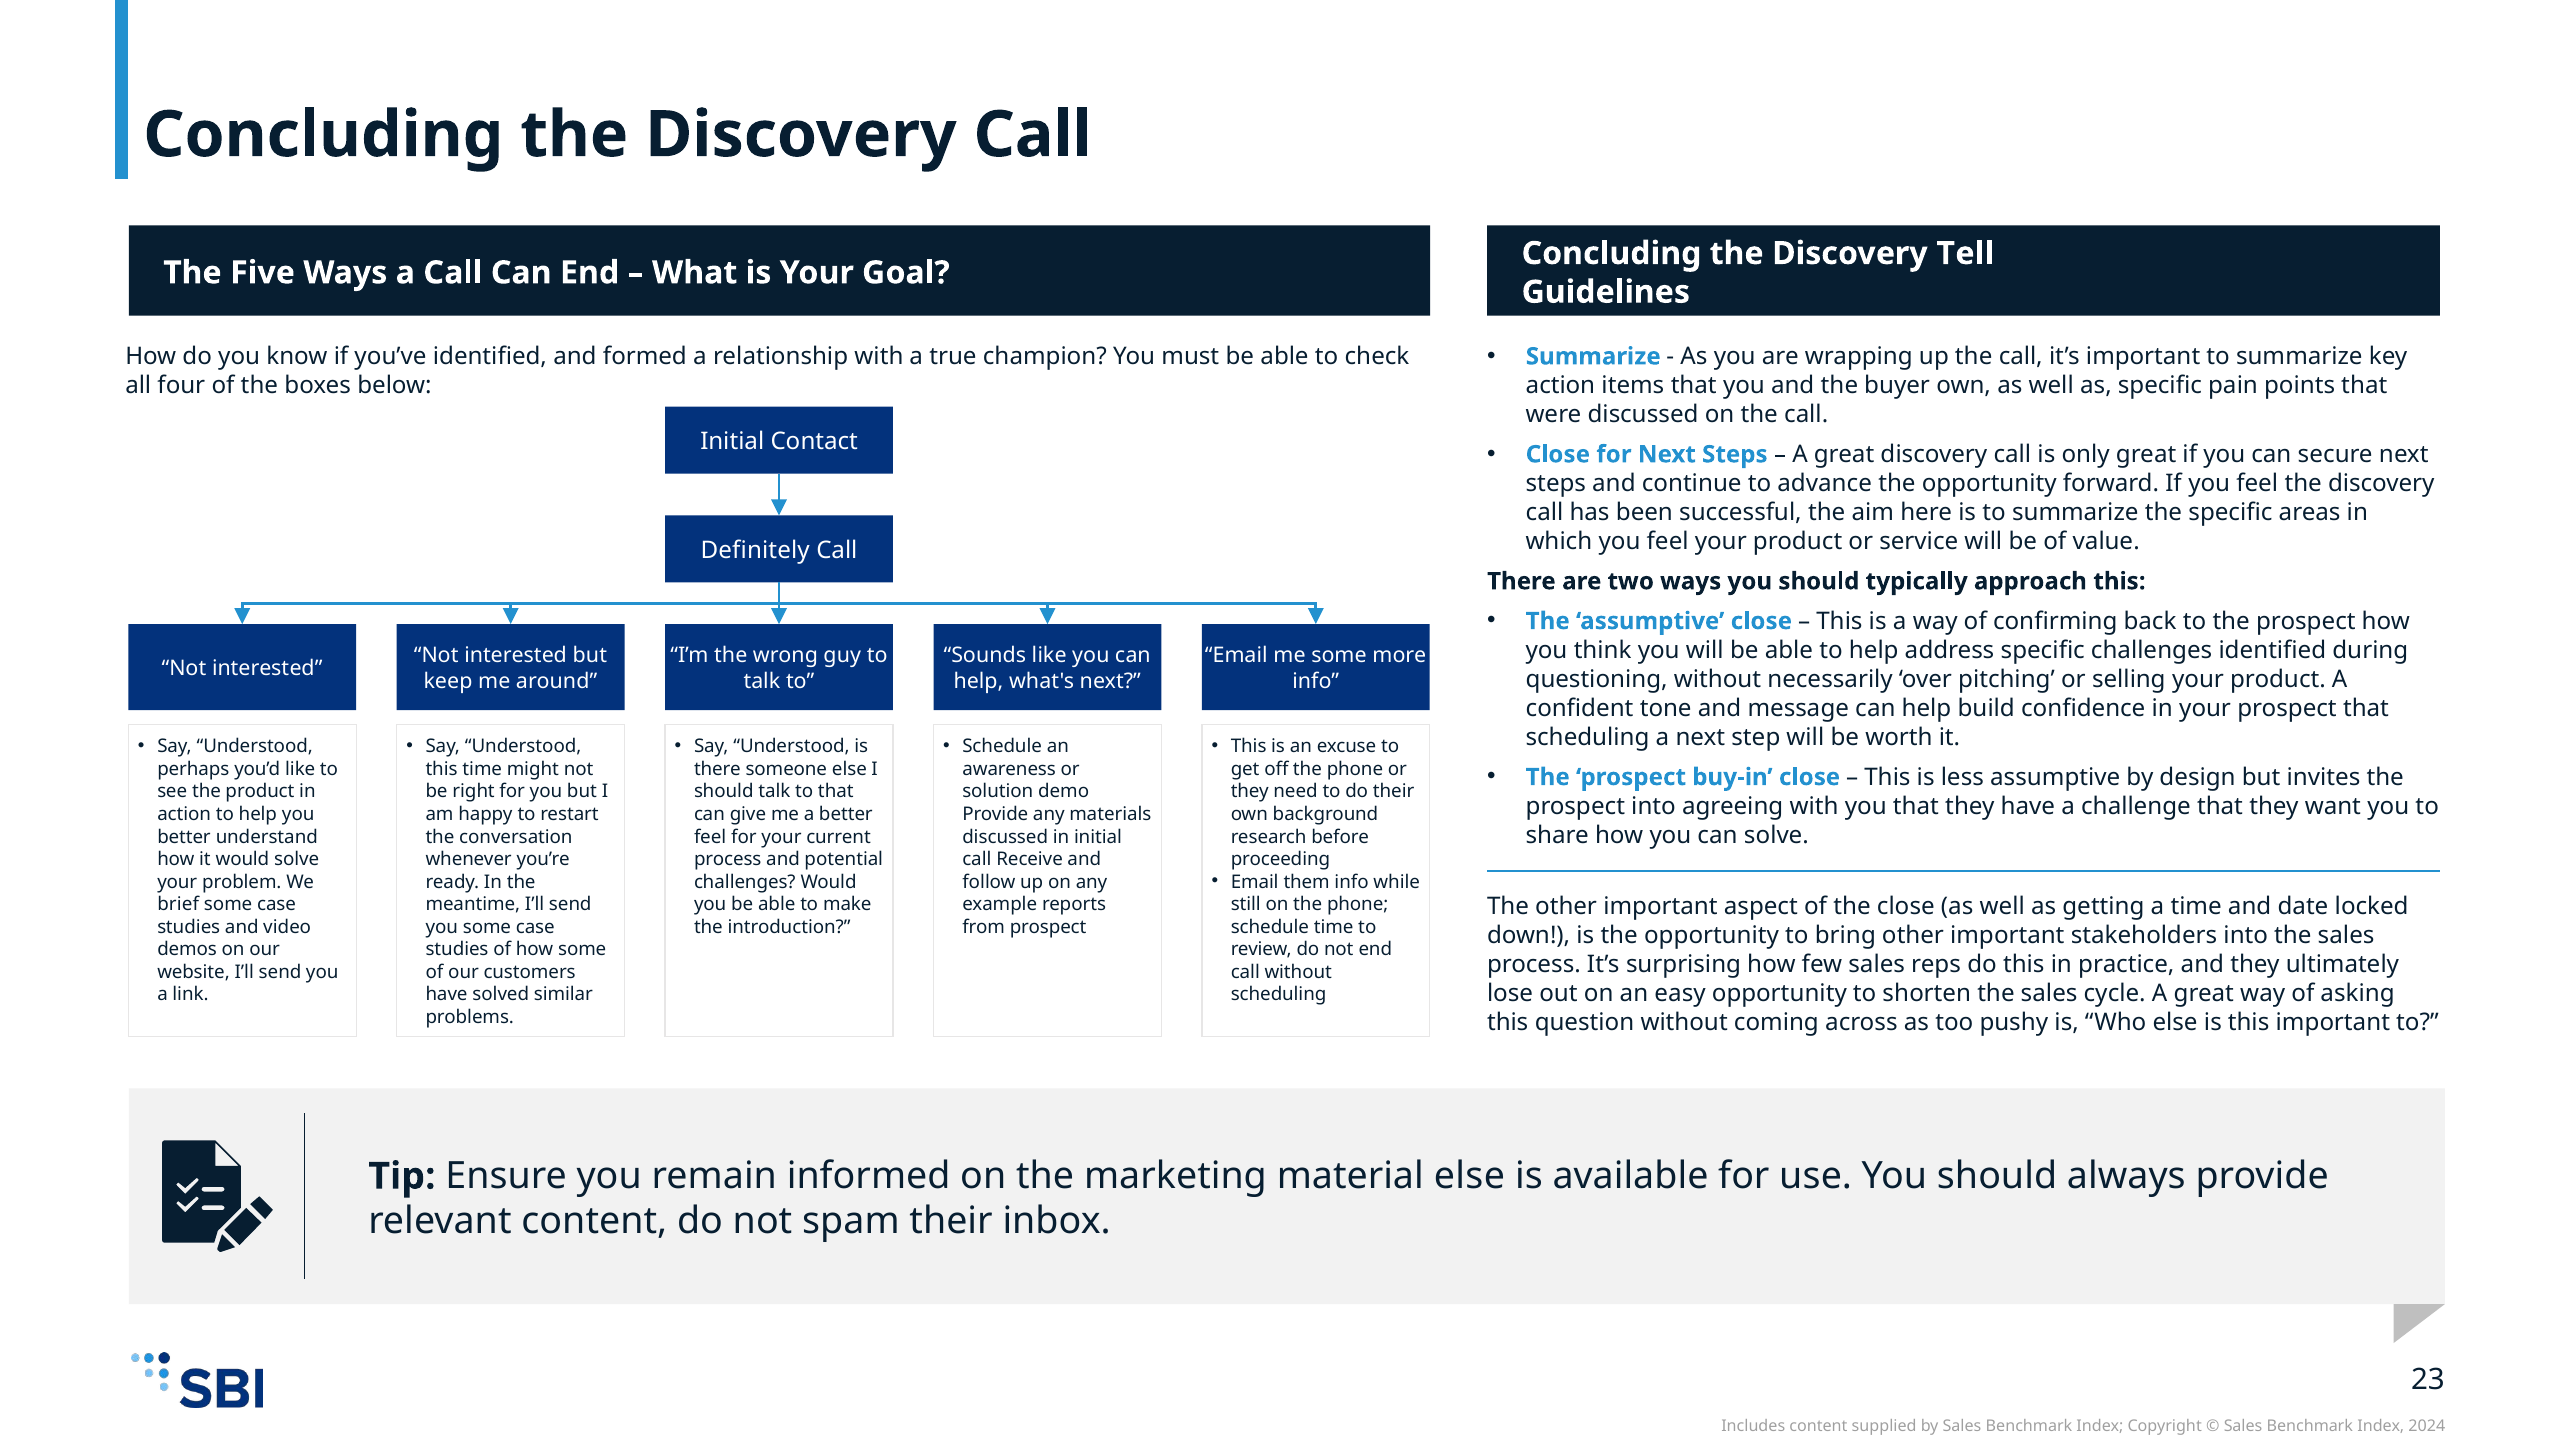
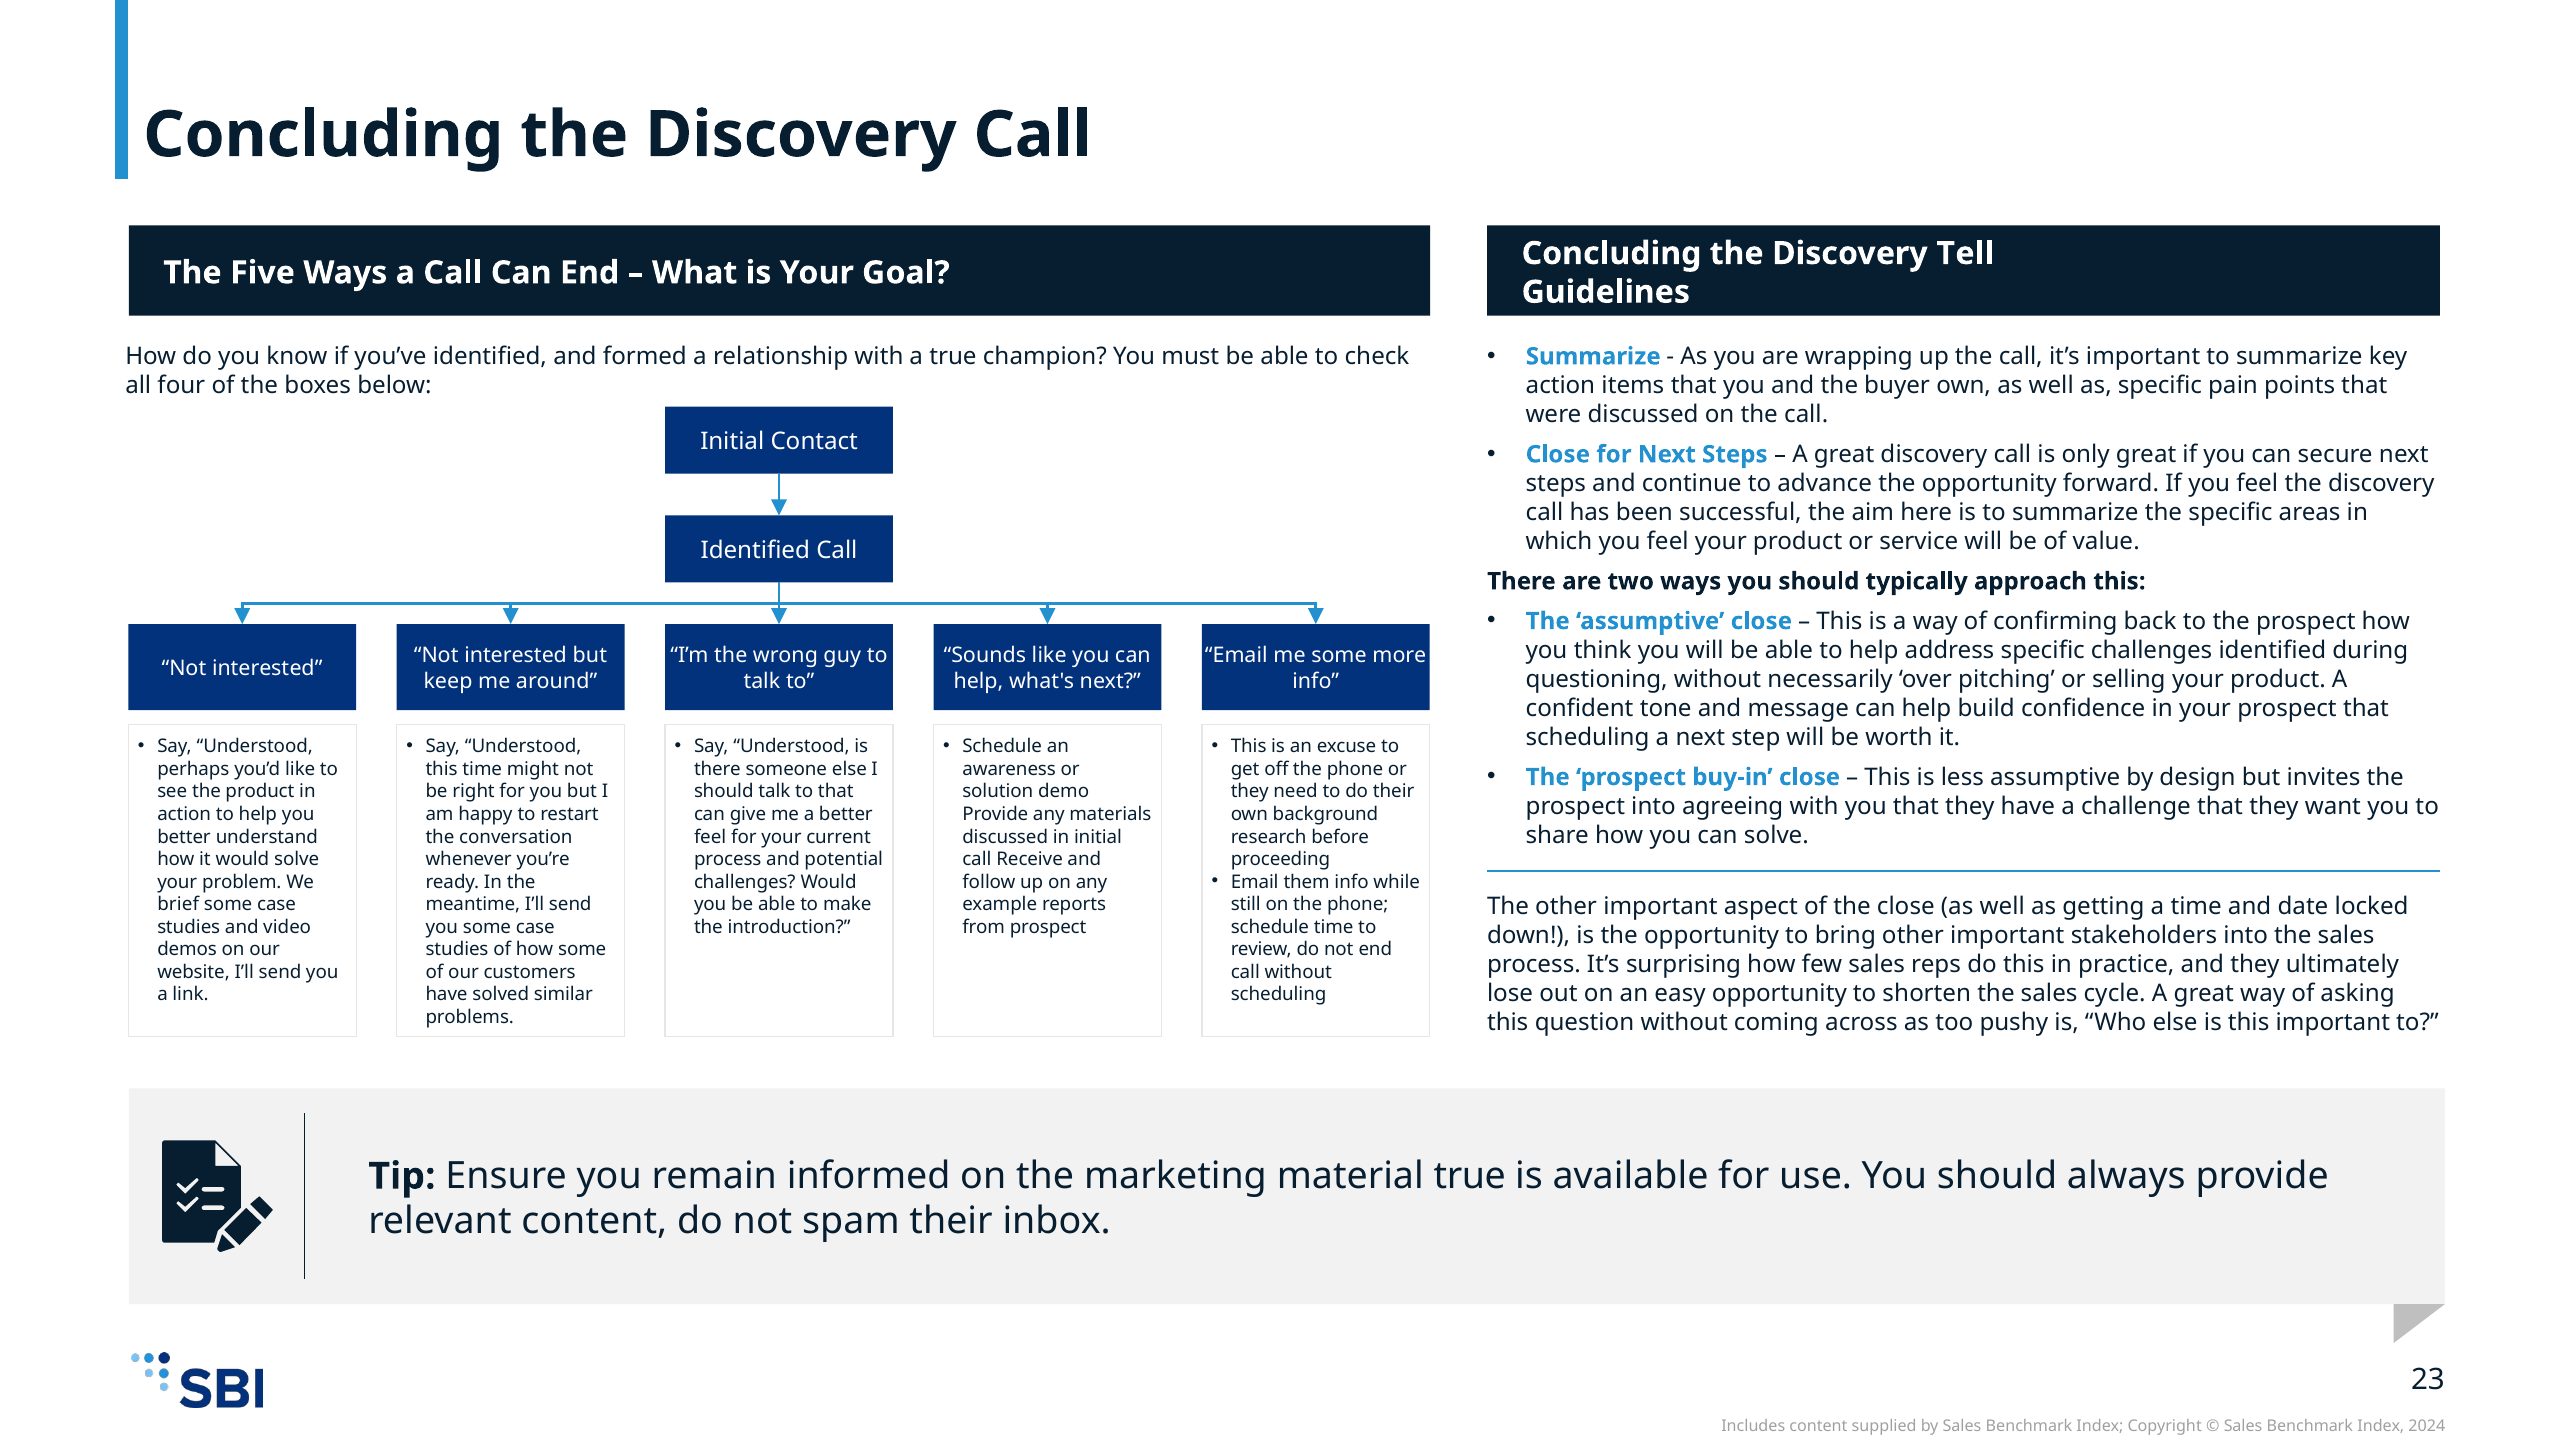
Definitely at (755, 551): Definitely -> Identified
material else: else -> true
